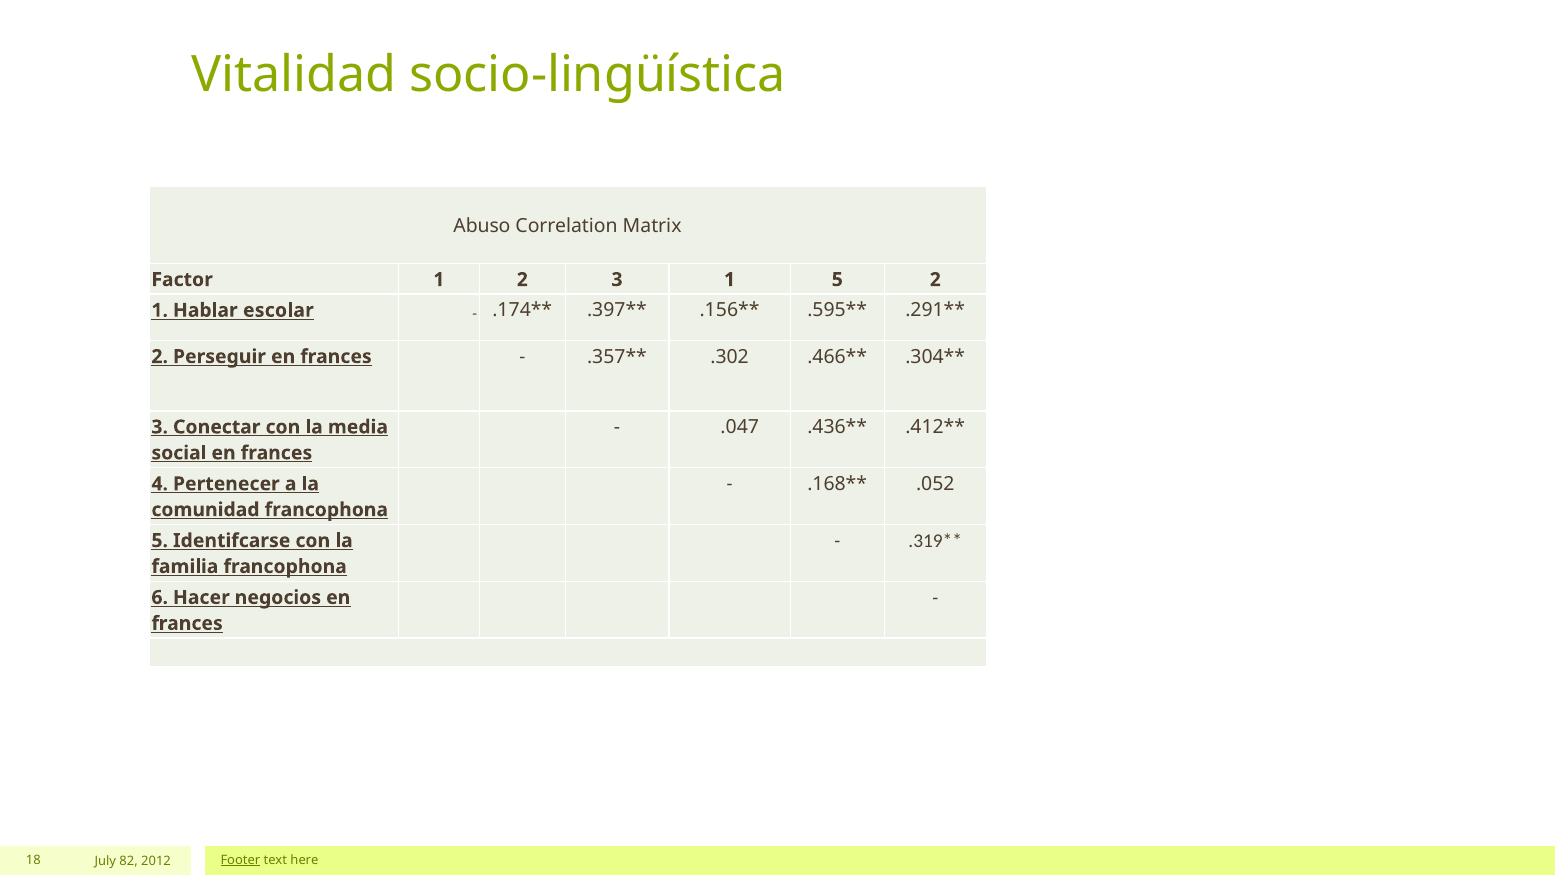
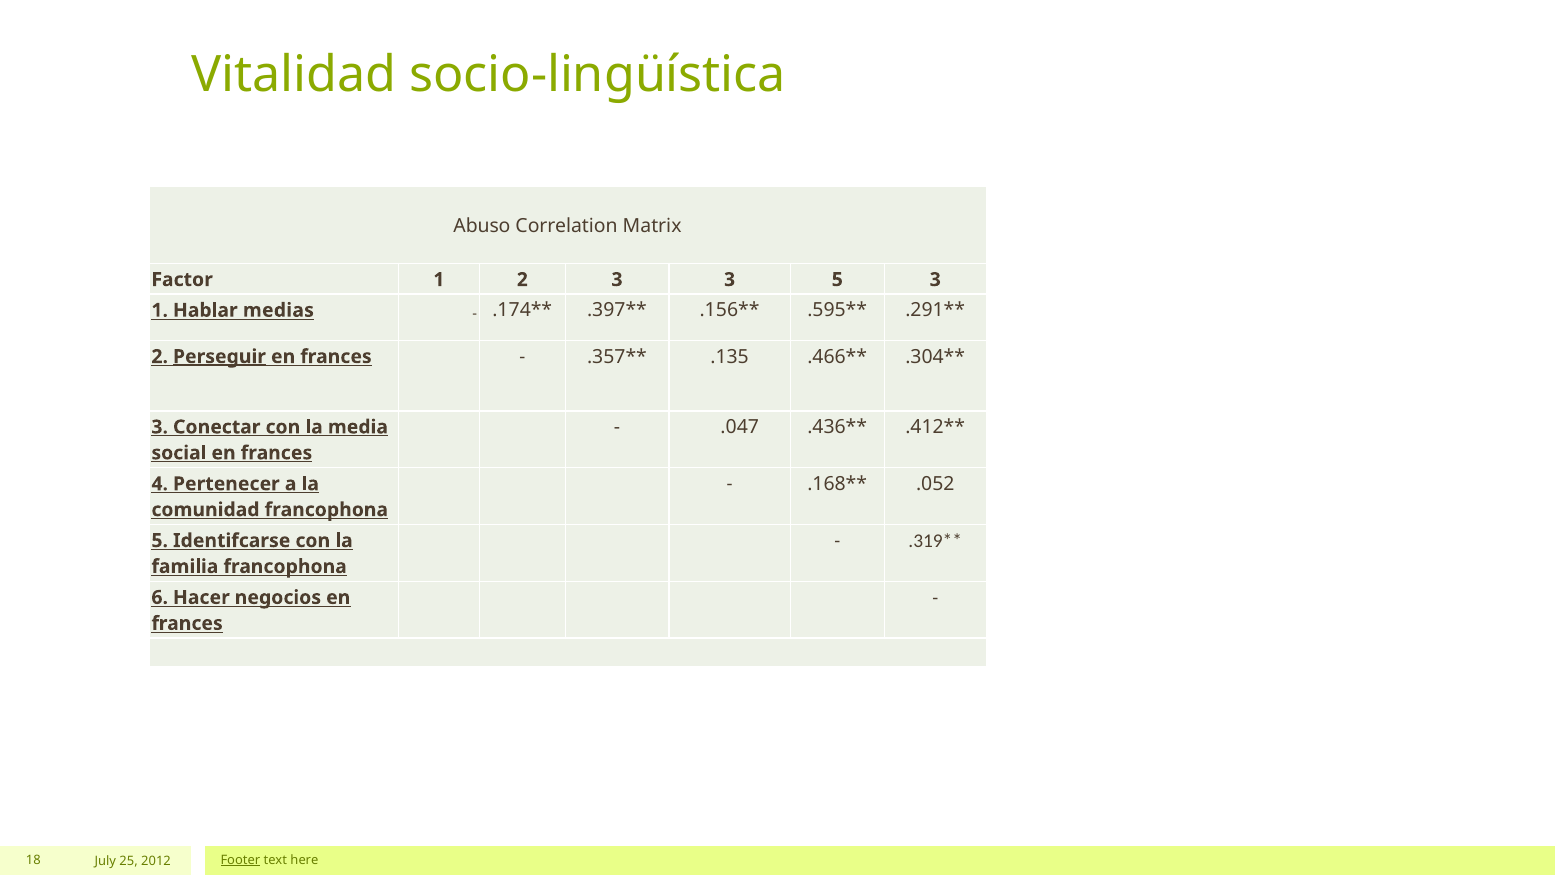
3 1: 1 -> 3
5 2: 2 -> 3
escolar: escolar -> medias
Perseguir underline: none -> present
.302: .302 -> .135
82: 82 -> 25
